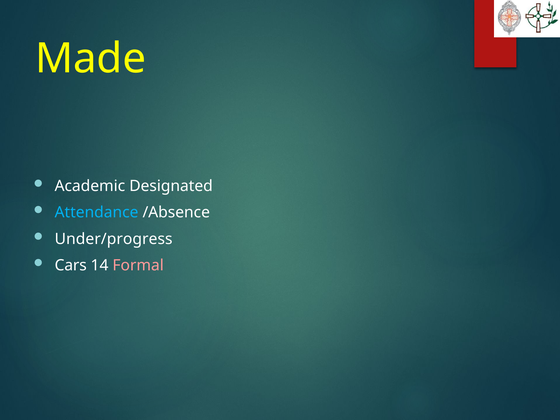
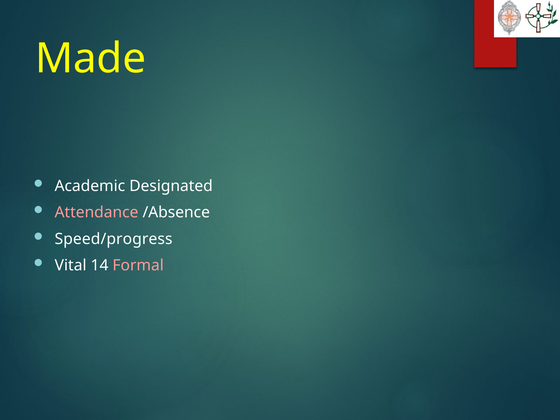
Attendance colour: light blue -> pink
Under/progress: Under/progress -> Speed/progress
Cars: Cars -> Vital
